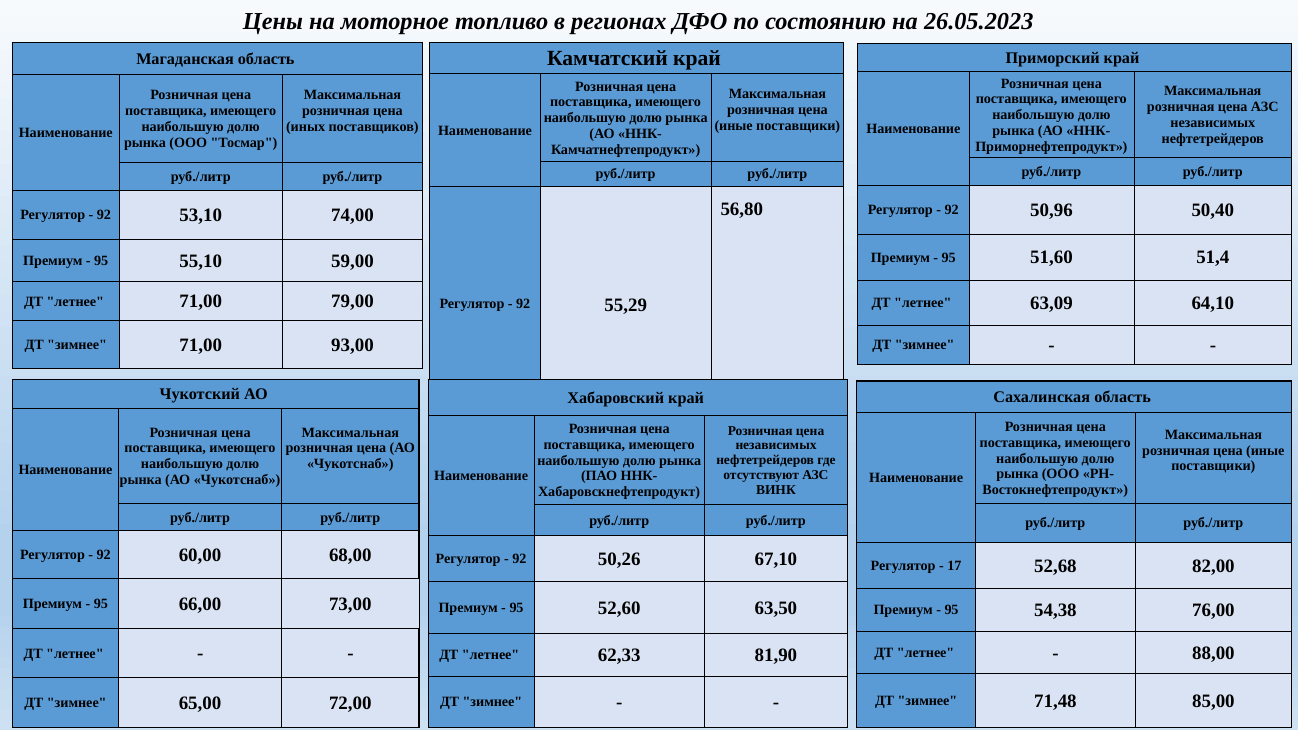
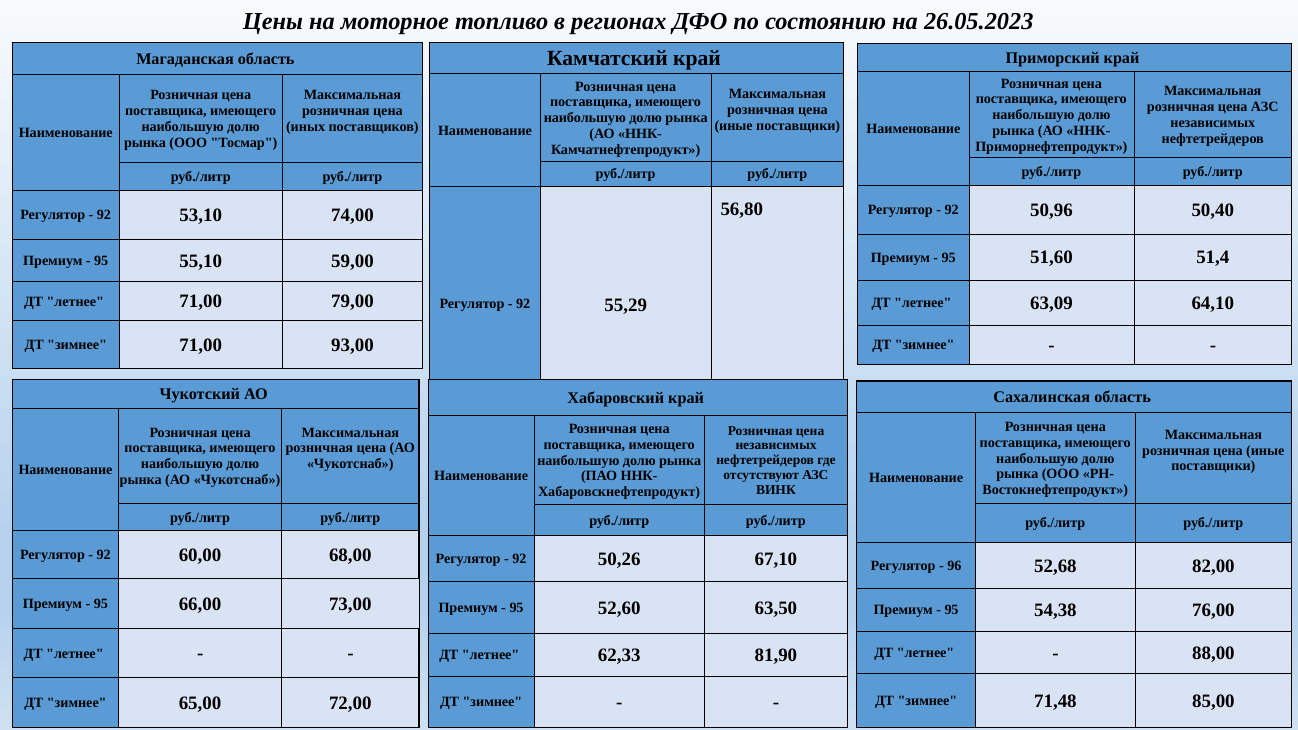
17: 17 -> 96
